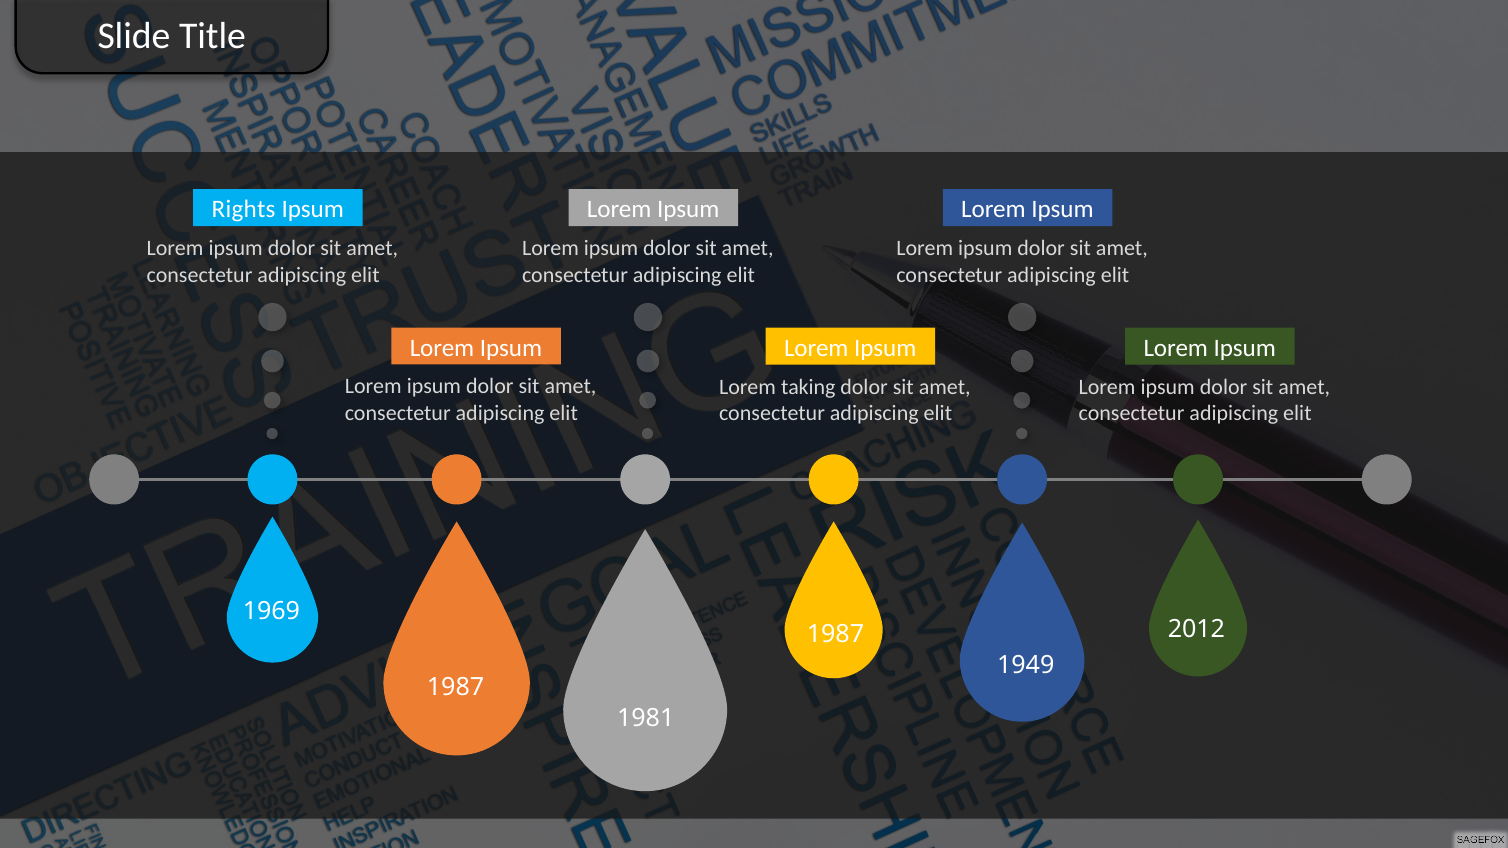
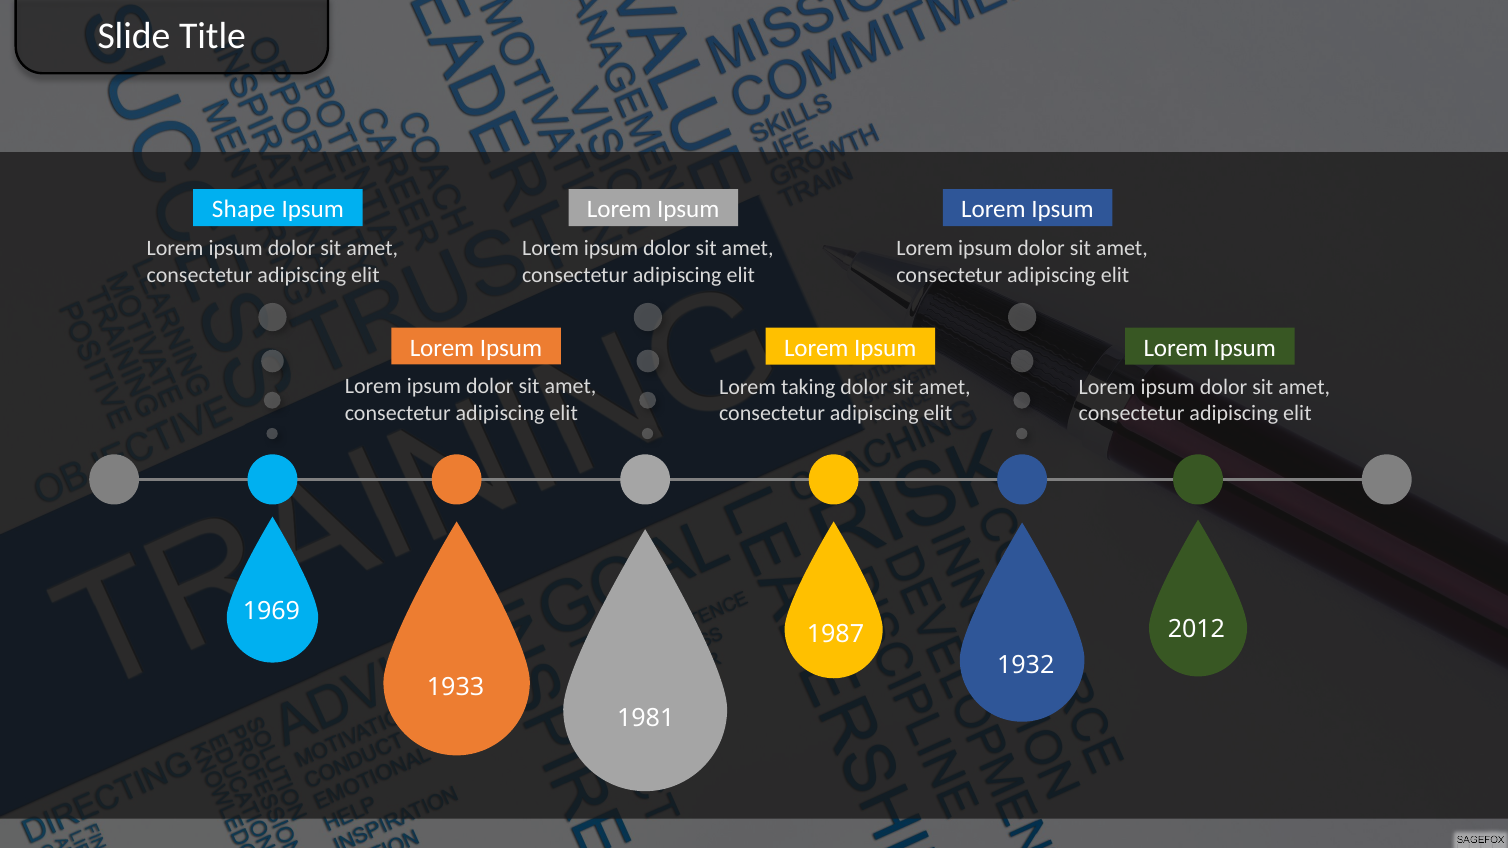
Rights: Rights -> Shape
1949: 1949 -> 1932
1987 at (456, 687): 1987 -> 1933
